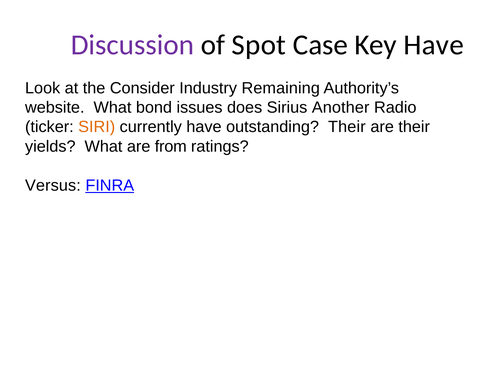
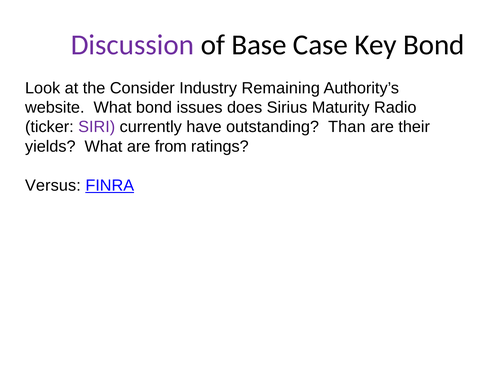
Spot: Spot -> Base
Key Have: Have -> Bond
Another: Another -> Maturity
SIRI colour: orange -> purple
outstanding Their: Their -> Than
